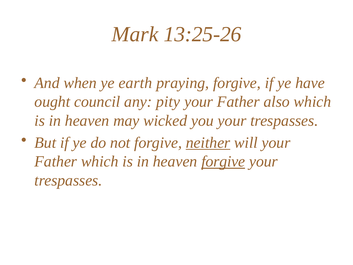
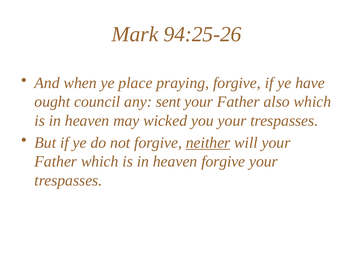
13:25-26: 13:25-26 -> 94:25-26
earth: earth -> place
pity: pity -> sent
forgive at (223, 161) underline: present -> none
